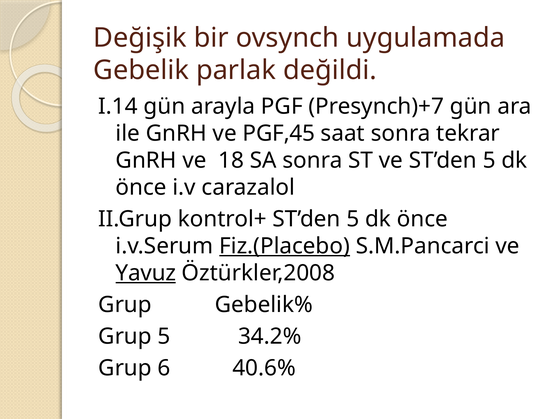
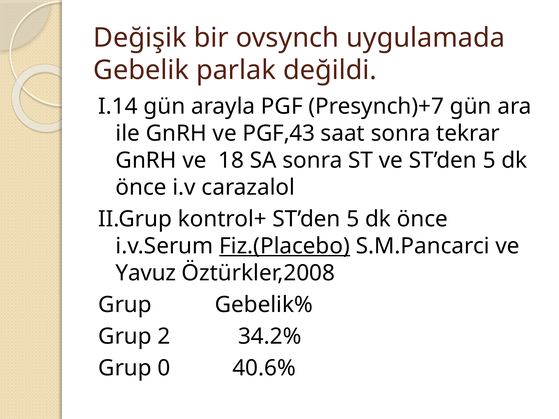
PGF,45: PGF,45 -> PGF,43
Yavuz underline: present -> none
Grup 5: 5 -> 2
6: 6 -> 0
